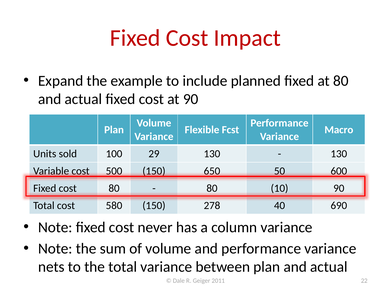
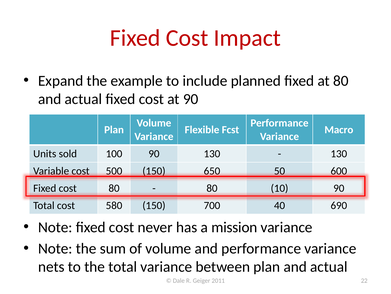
100 29: 29 -> 90
278: 278 -> 700
column: column -> mission
